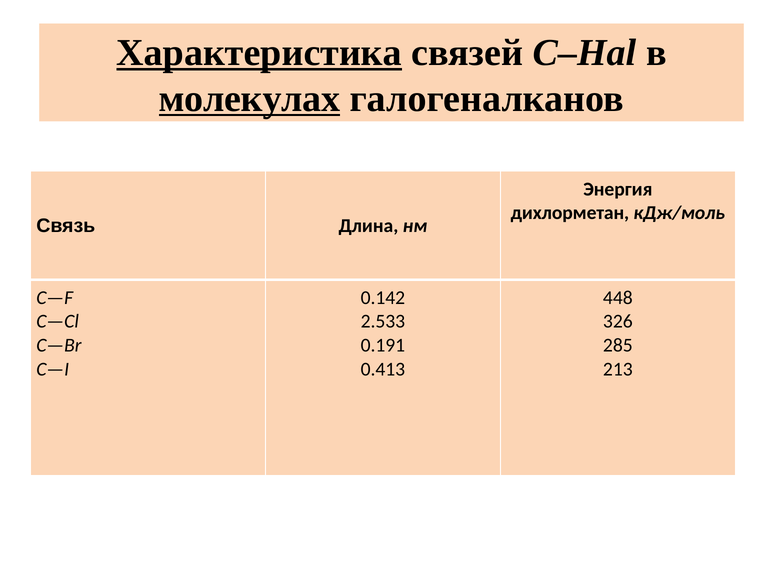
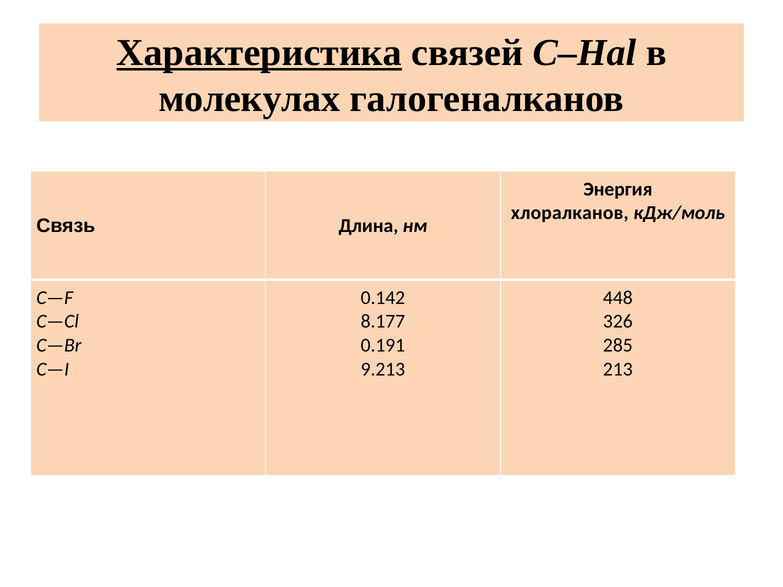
молекулах underline: present -> none
дихлорметан: дихлорметан -> хлоралканов
2.533: 2.533 -> 8.177
0.413: 0.413 -> 9.213
